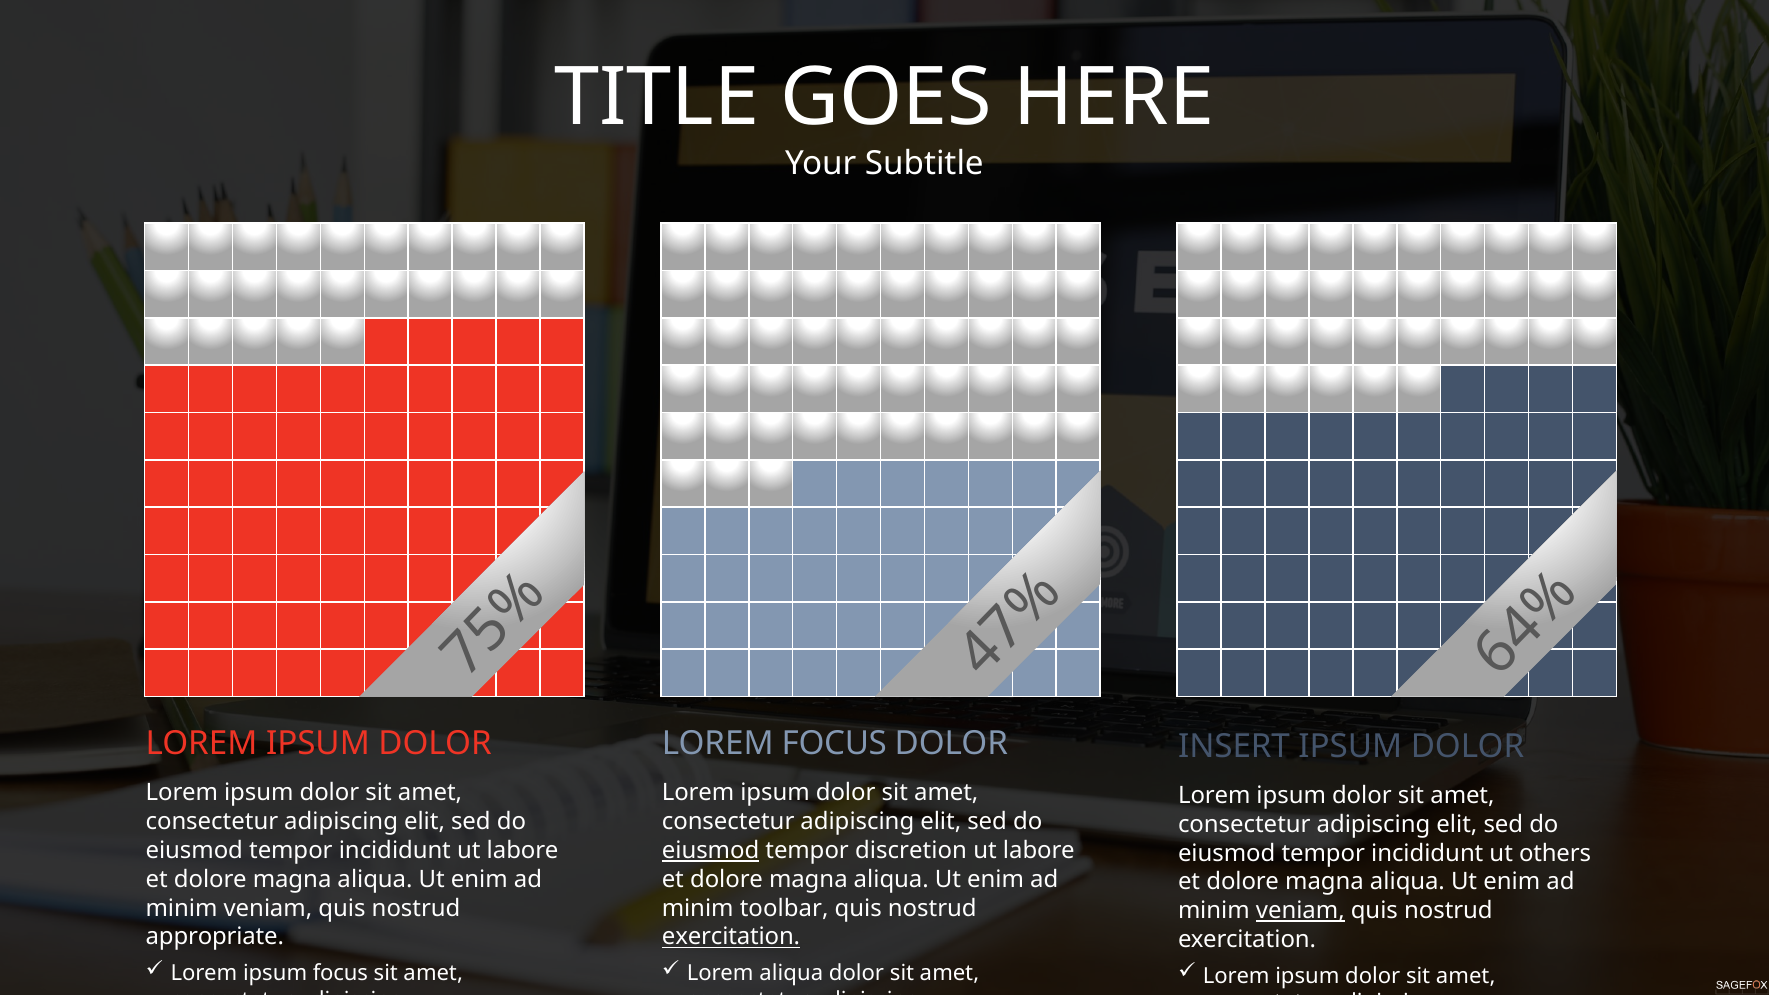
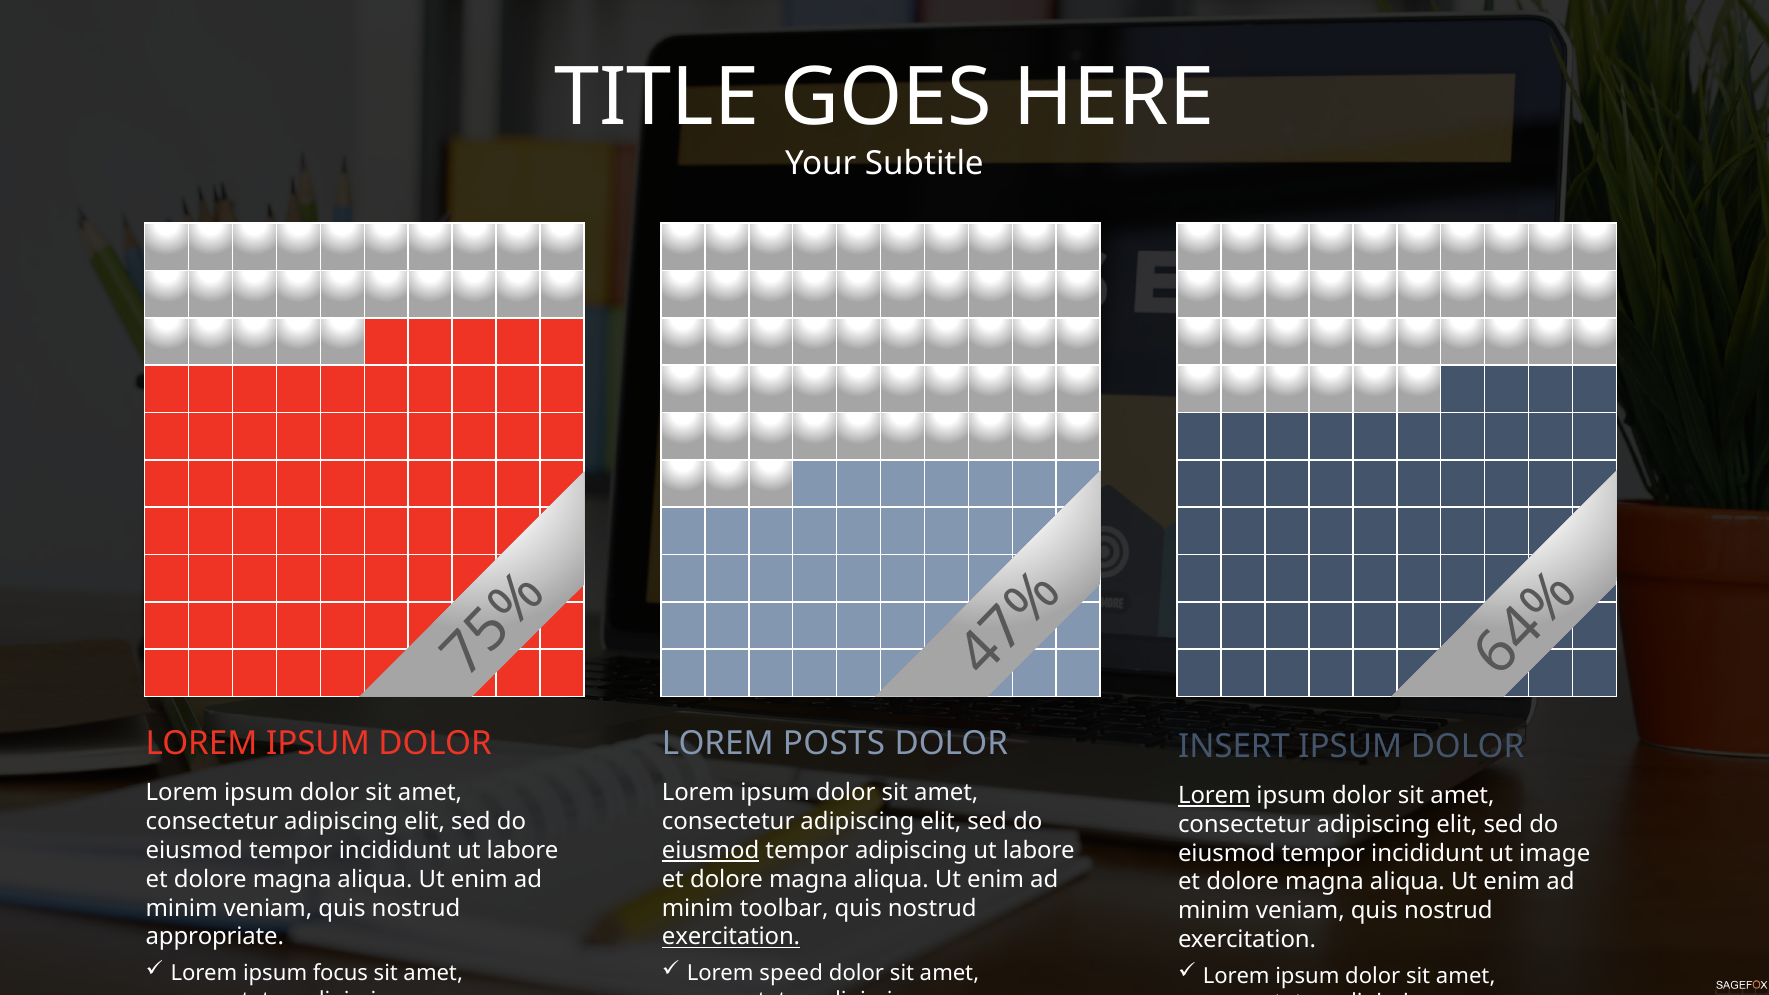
LOREM FOCUS: FOCUS -> POSTS
Lorem at (1214, 796) underline: none -> present
tempor discretion: discretion -> adipiscing
others: others -> image
veniam at (1300, 911) underline: present -> none
Lorem aliqua: aliqua -> speed
